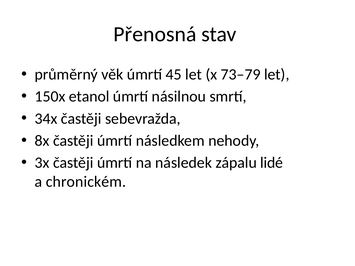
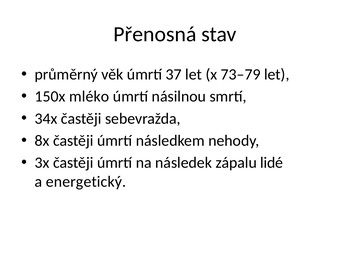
45: 45 -> 37
etanol: etanol -> mléko
chronickém: chronickém -> energetický
